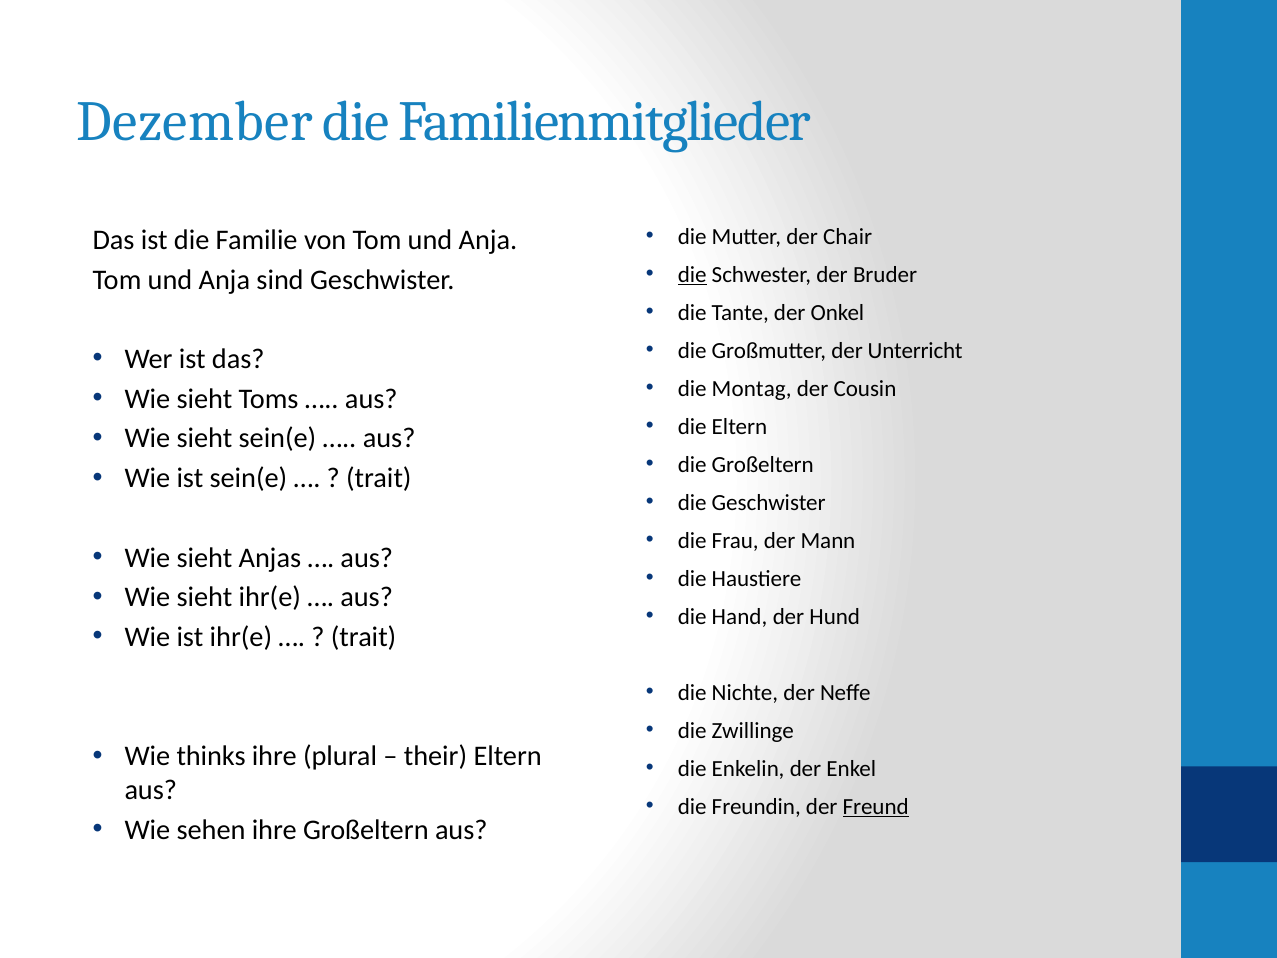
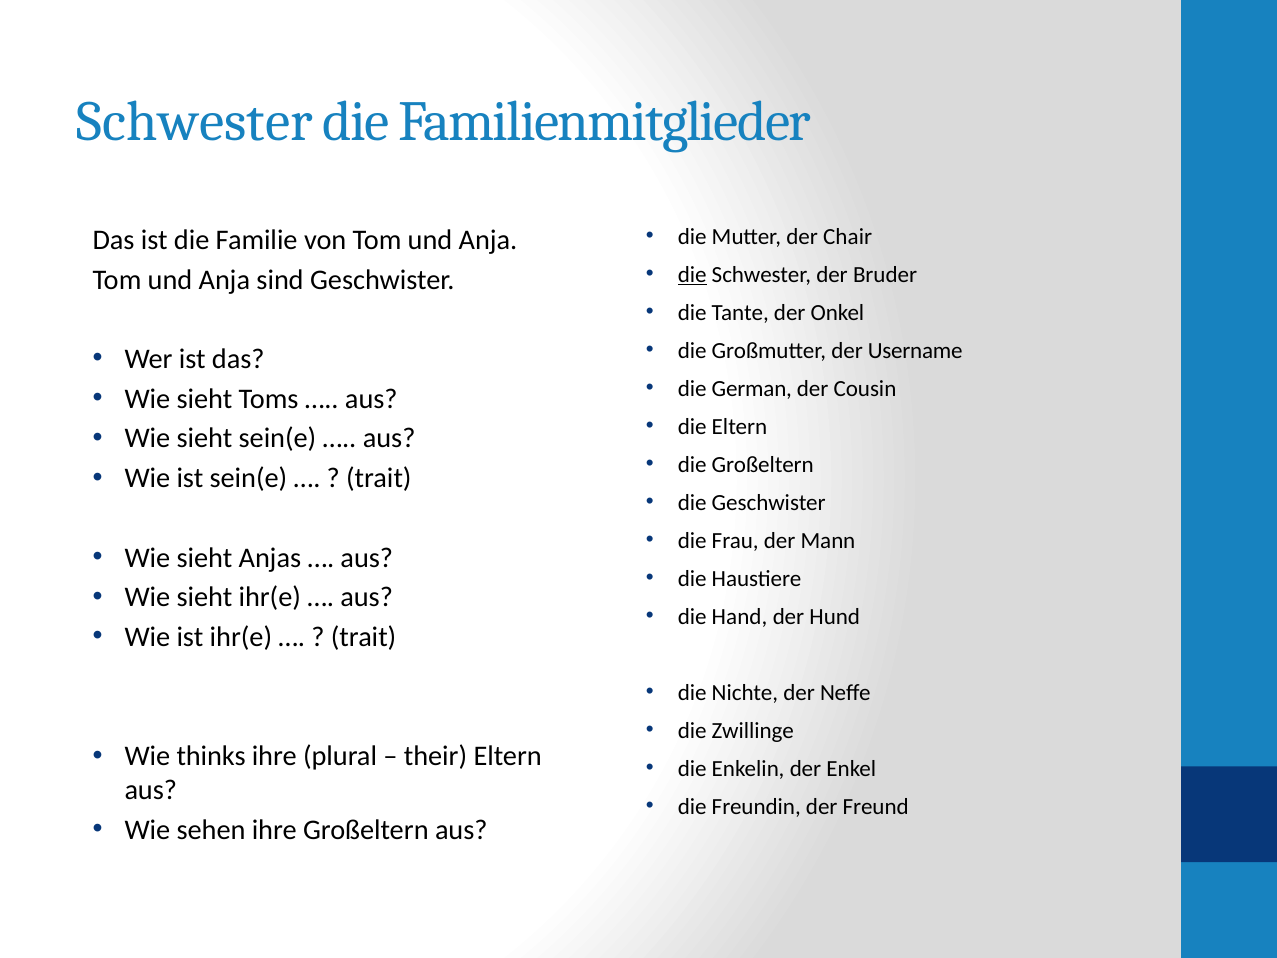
Dezember at (195, 122): Dezember -> Schwester
Unterricht: Unterricht -> Username
Montag: Montag -> German
Freund underline: present -> none
